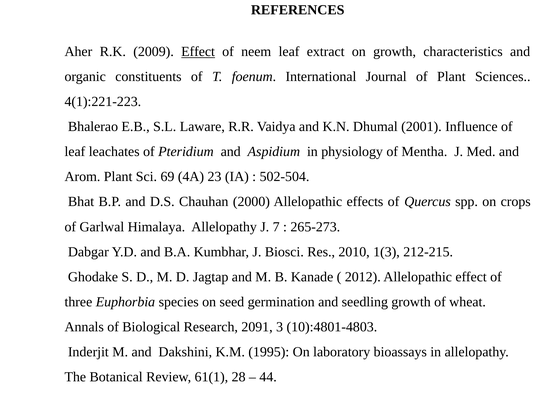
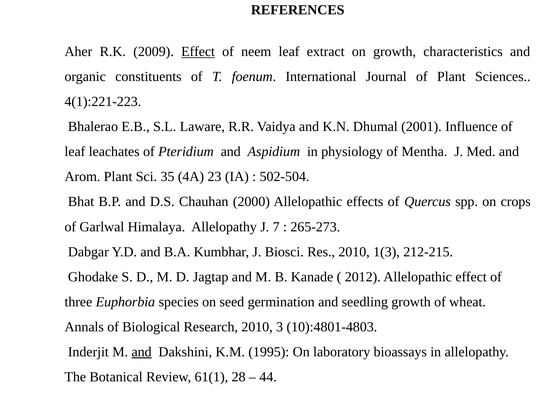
69: 69 -> 35
Research 2091: 2091 -> 2010
and at (142, 352) underline: none -> present
